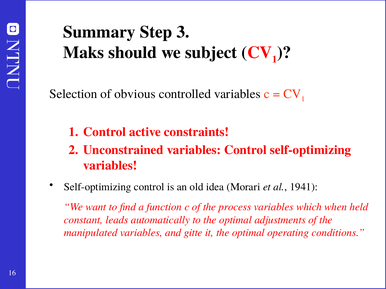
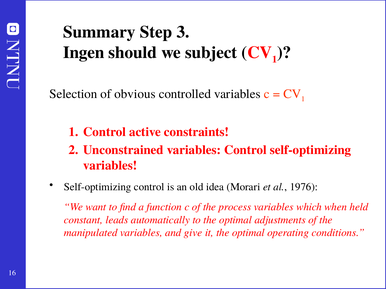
Maks: Maks -> Ingen
1941: 1941 -> 1976
gitte: gitte -> give
